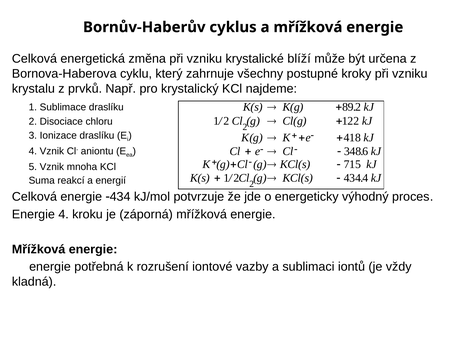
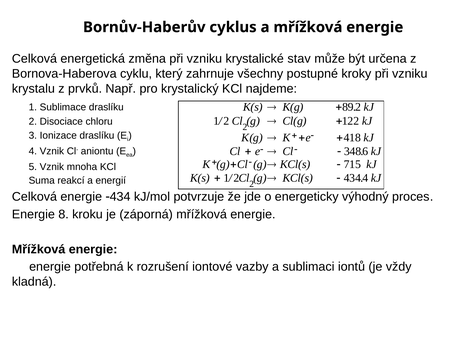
blíží: blíží -> stav
Energie 4: 4 -> 8
